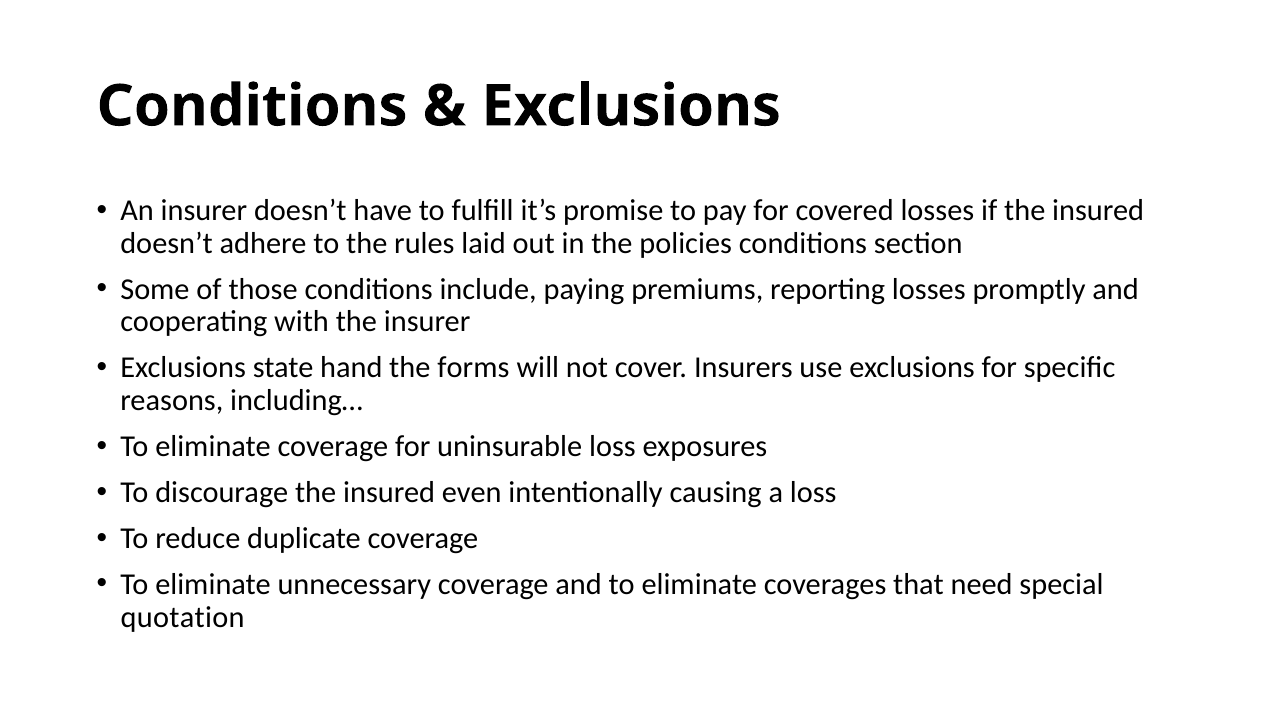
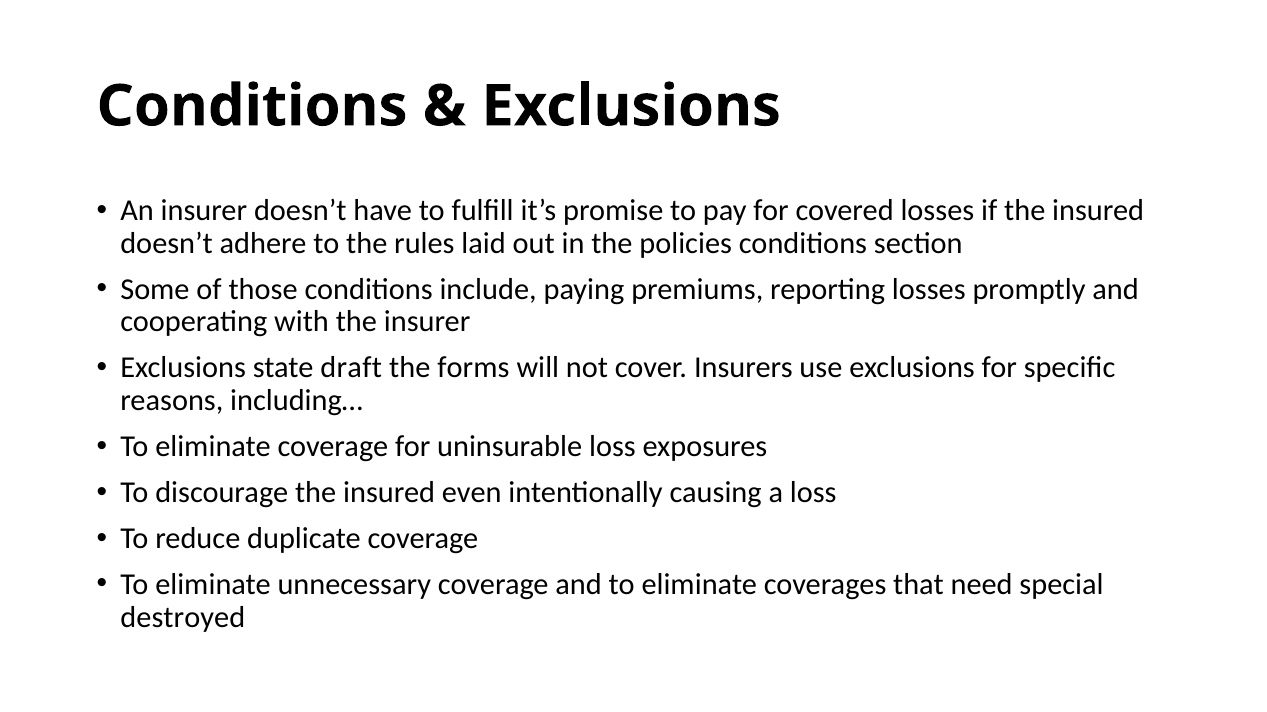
hand: hand -> draft
quotation: quotation -> destroyed
